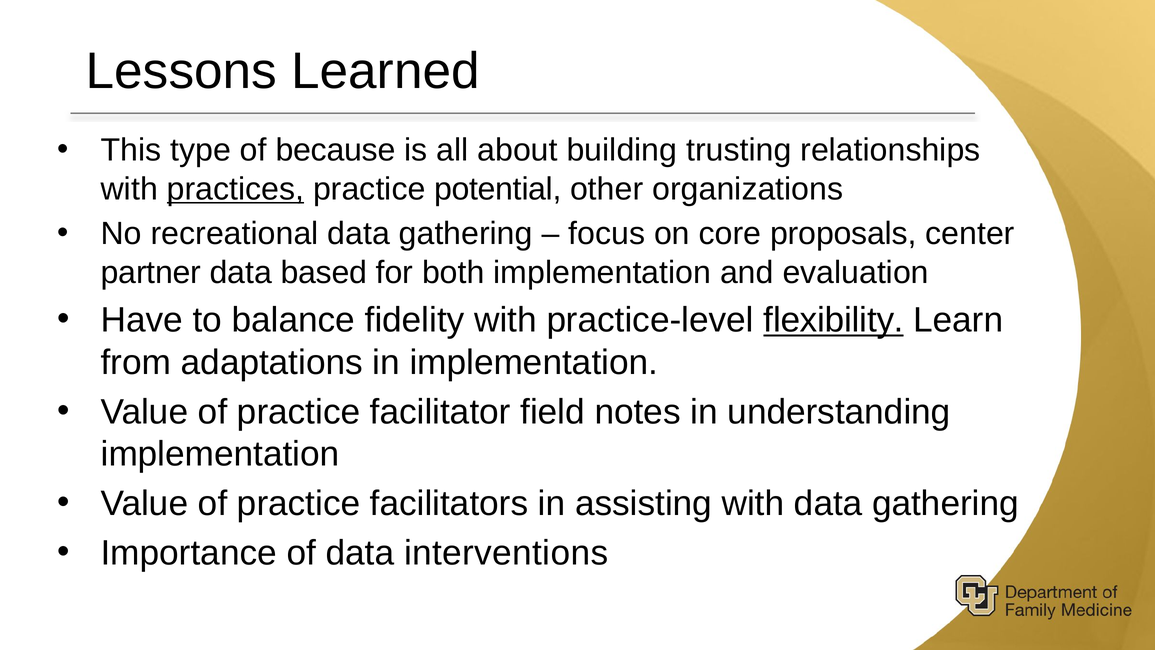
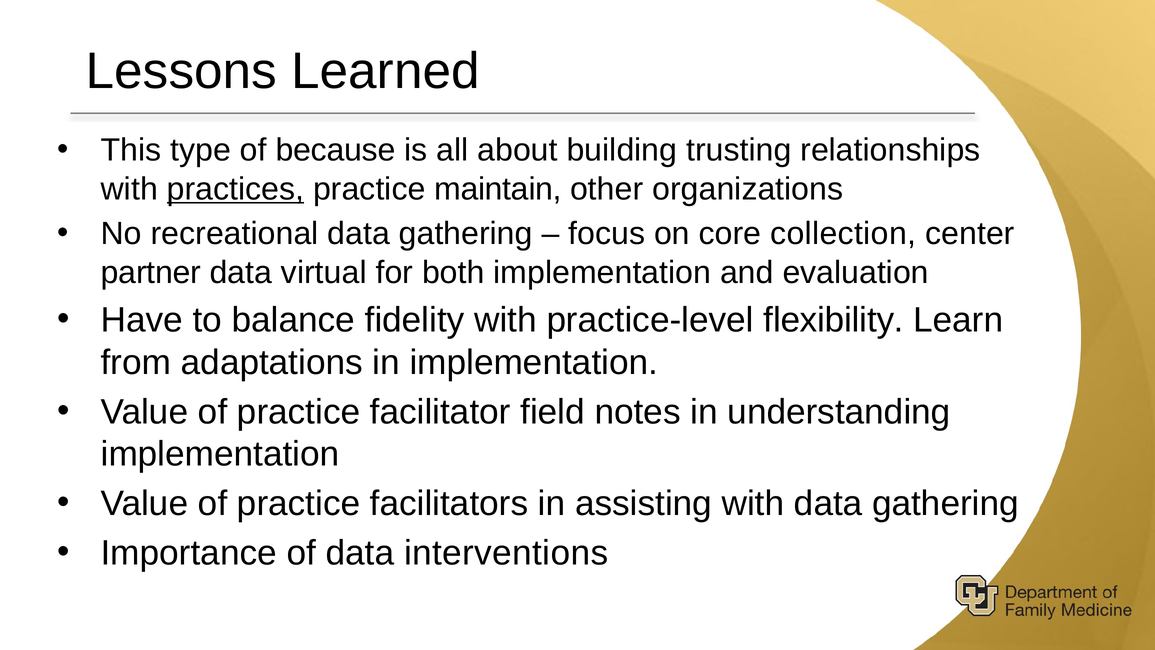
potential: potential -> maintain
proposals: proposals -> collection
based: based -> virtual
flexibility underline: present -> none
